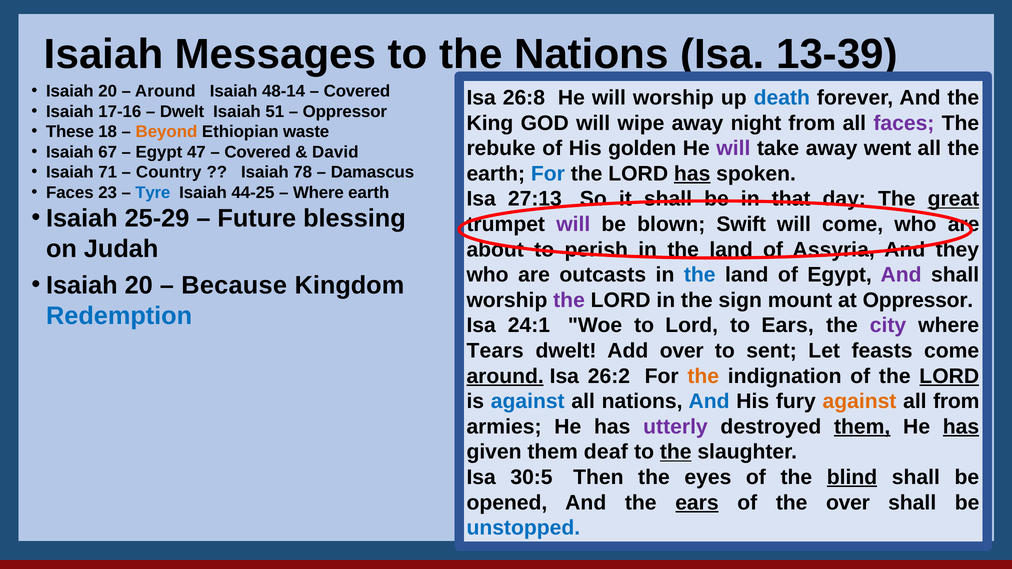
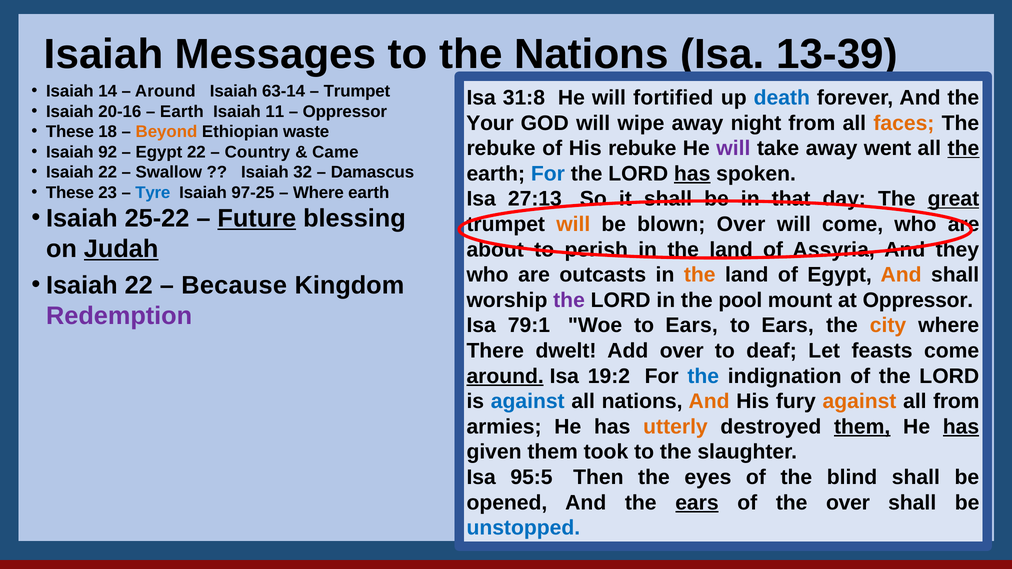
20 at (108, 91): 20 -> 14
48-14: 48-14 -> 63-14
Covered at (357, 91): Covered -> Trumpet
26:8: 26:8 -> 31:8
will worship: worship -> fortified
17-16: 17-16 -> 20-16
Dwelt at (182, 112): Dwelt -> Earth
51: 51 -> 11
King: King -> Your
faces at (904, 123) colour: purple -> orange
His golden: golden -> rebuke
the at (963, 148) underline: none -> present
67: 67 -> 92
Egypt 47: 47 -> 22
Covered at (258, 152): Covered -> Country
David: David -> Came
71 at (108, 172): 71 -> 22
Country: Country -> Swallow
78: 78 -> 32
Faces at (70, 193): Faces -> These
44-25: 44-25 -> 97-25
25-29: 25-29 -> 25-22
Future underline: none -> present
will at (573, 224) colour: purple -> orange
blown Swift: Swift -> Over
Judah underline: none -> present
the at (700, 275) colour: blue -> orange
And at (901, 275) colour: purple -> orange
20 at (139, 286): 20 -> 22
sign: sign -> pool
Redemption colour: blue -> purple
24:1: 24:1 -> 79:1
Woe to Lord: Lord -> Ears
city colour: purple -> orange
Tears: Tears -> There
sent: sent -> deaf
26:2: 26:2 -> 19:2
the at (703, 376) colour: orange -> blue
LORD at (949, 376) underline: present -> none
And at (709, 402) colour: blue -> orange
utterly colour: purple -> orange
deaf: deaf -> took
the at (676, 452) underline: present -> none
30:5: 30:5 -> 95:5
blind underline: present -> none
